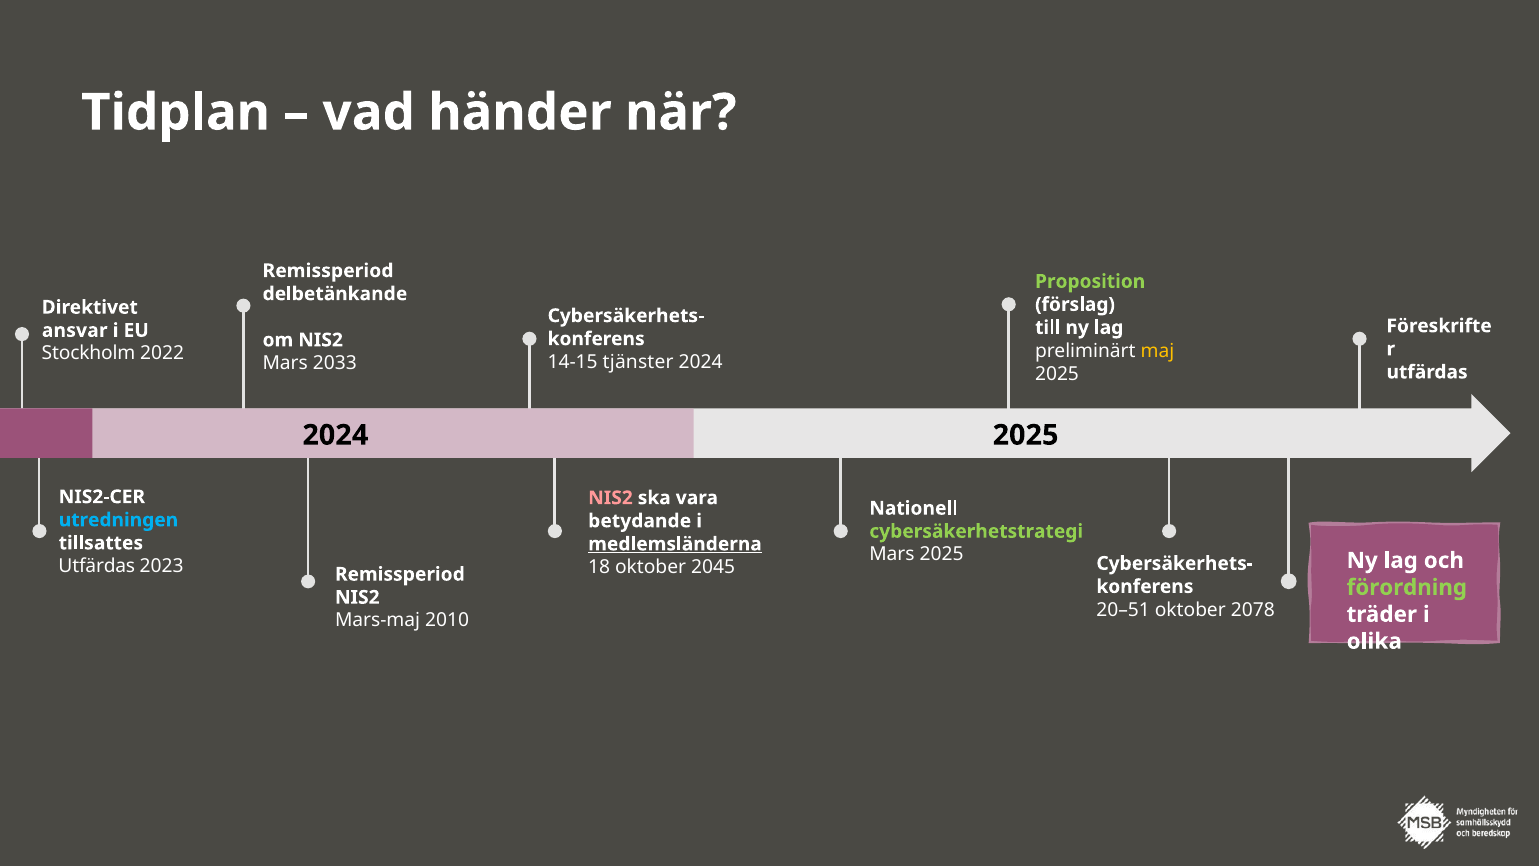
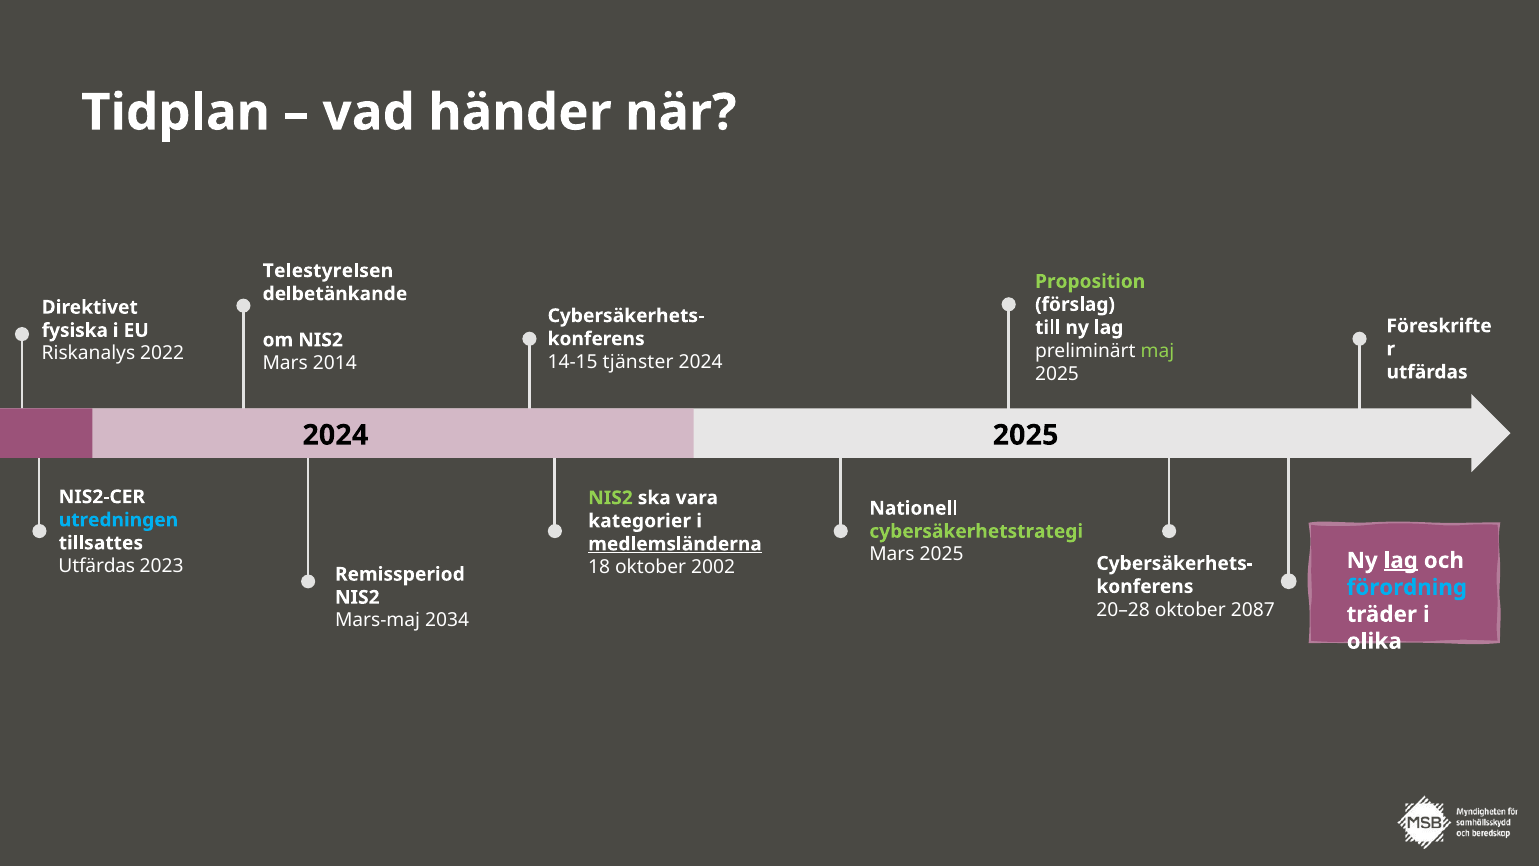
Remissperiod at (328, 271): Remissperiod -> Telestyrelsen
ansvar: ansvar -> fysiska
maj colour: yellow -> light green
Stockholm: Stockholm -> Riskanalys
2033: 2033 -> 2014
NIS2 at (610, 498) colour: pink -> light green
betydande: betydande -> kategorier
lag at (1401, 560) underline: none -> present
2045: 2045 -> 2002
förordning colour: light green -> light blue
20–51: 20–51 -> 20–28
2078: 2078 -> 2087
2010: 2010 -> 2034
